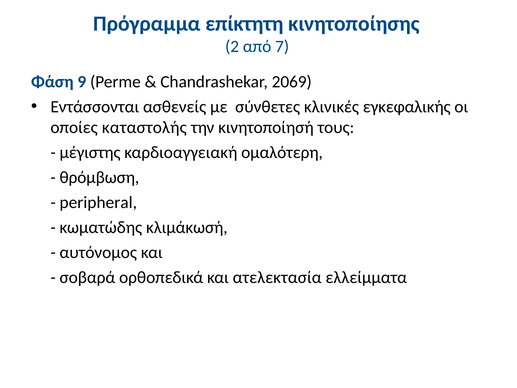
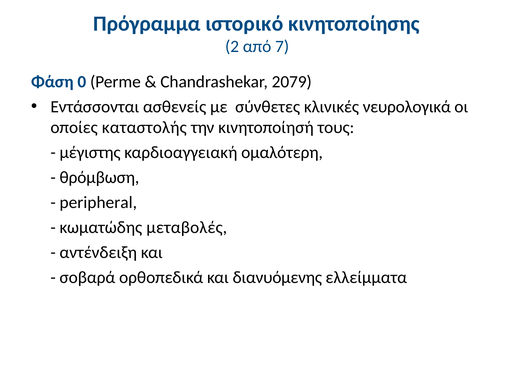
επίκτητη: επίκτητη -> ιστορικό
9: 9 -> 0
2069: 2069 -> 2079
εγκεφαλικής: εγκεφαλικής -> νευρολογικά
κλιμάκωσή: κλιμάκωσή -> μεταβολές
αυτόνομος: αυτόνομος -> αντένδειξη
ατελεκτασία: ατελεκτασία -> διανυόμενης
